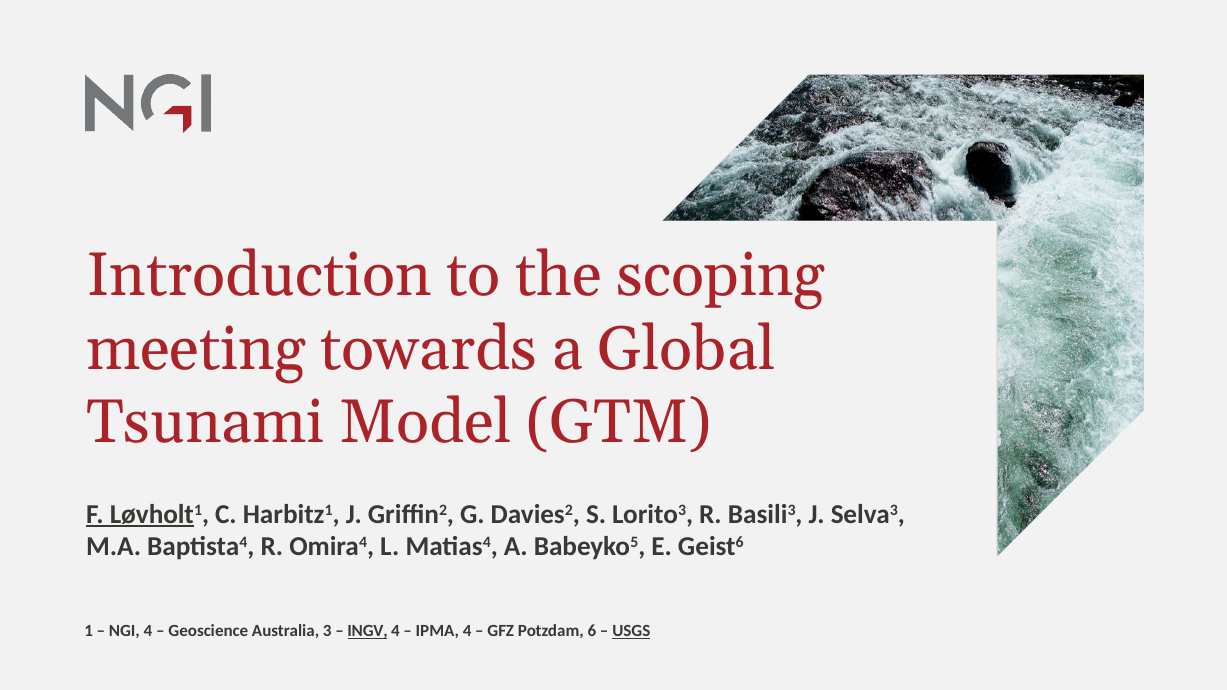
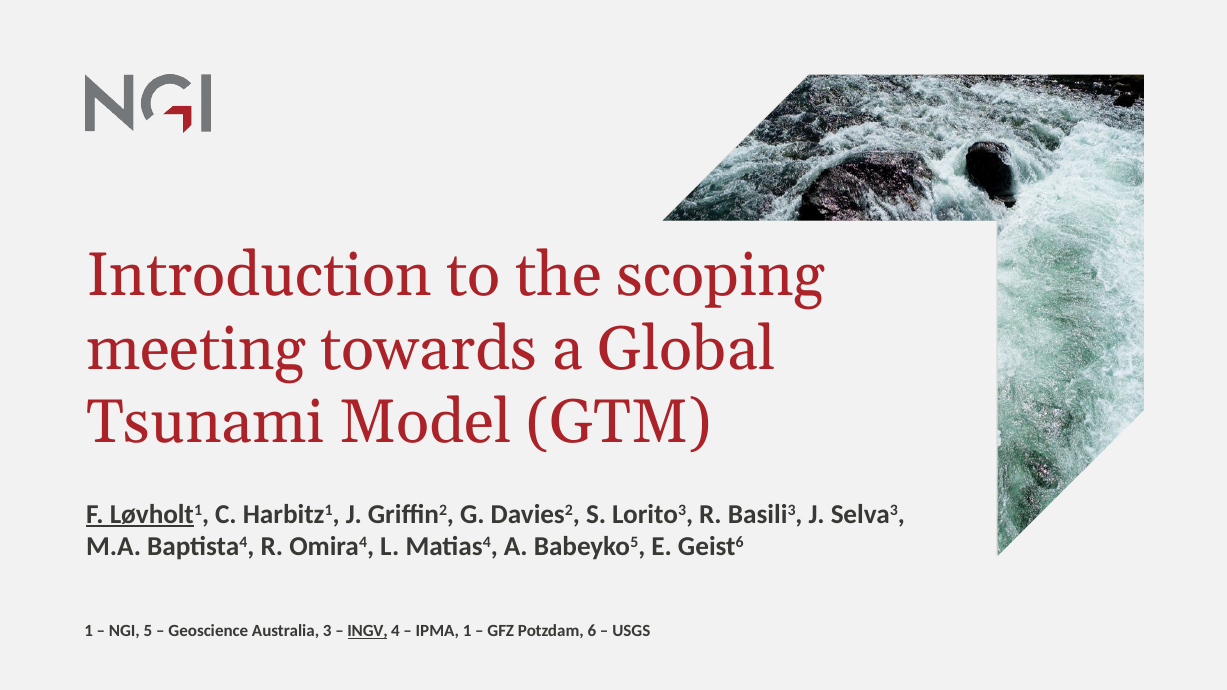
NGI 4: 4 -> 5
IPMA 4: 4 -> 1
USGS underline: present -> none
